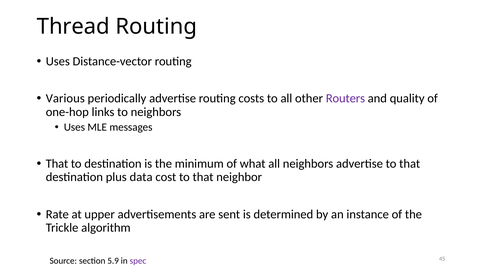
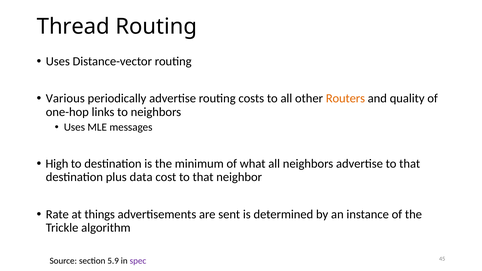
Routers colour: purple -> orange
That at (57, 164): That -> High
upper: upper -> things
